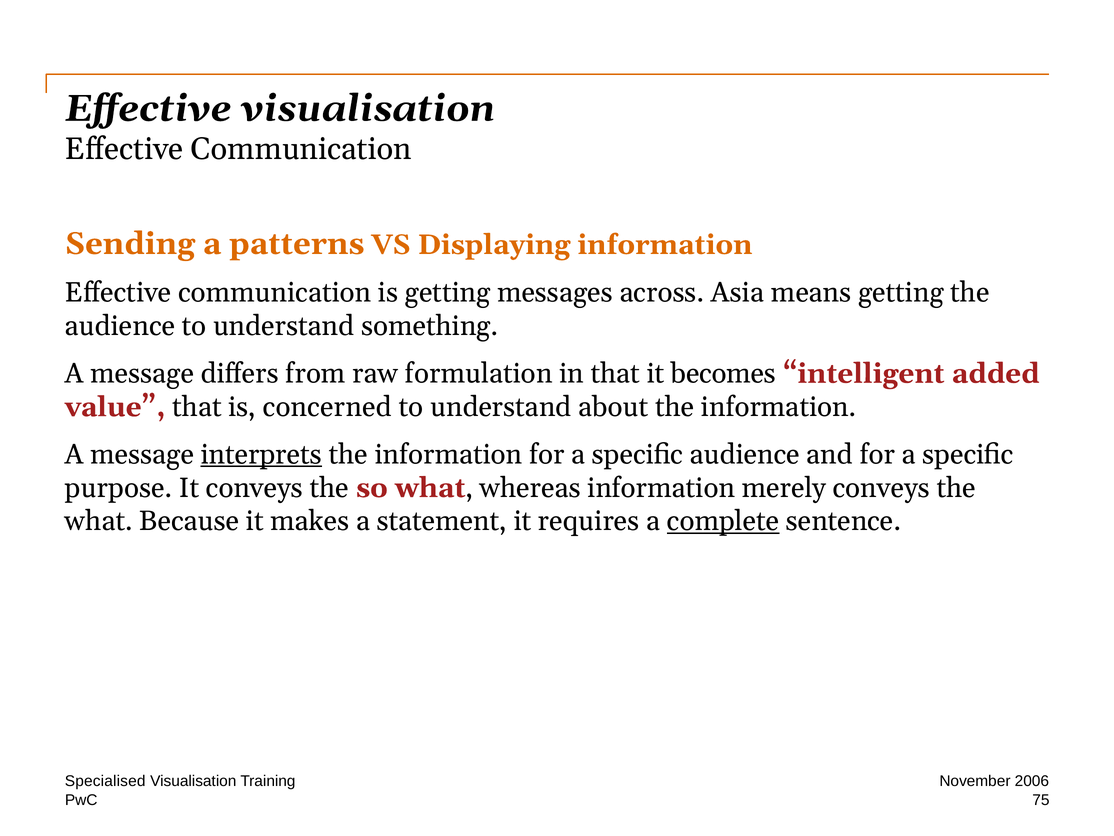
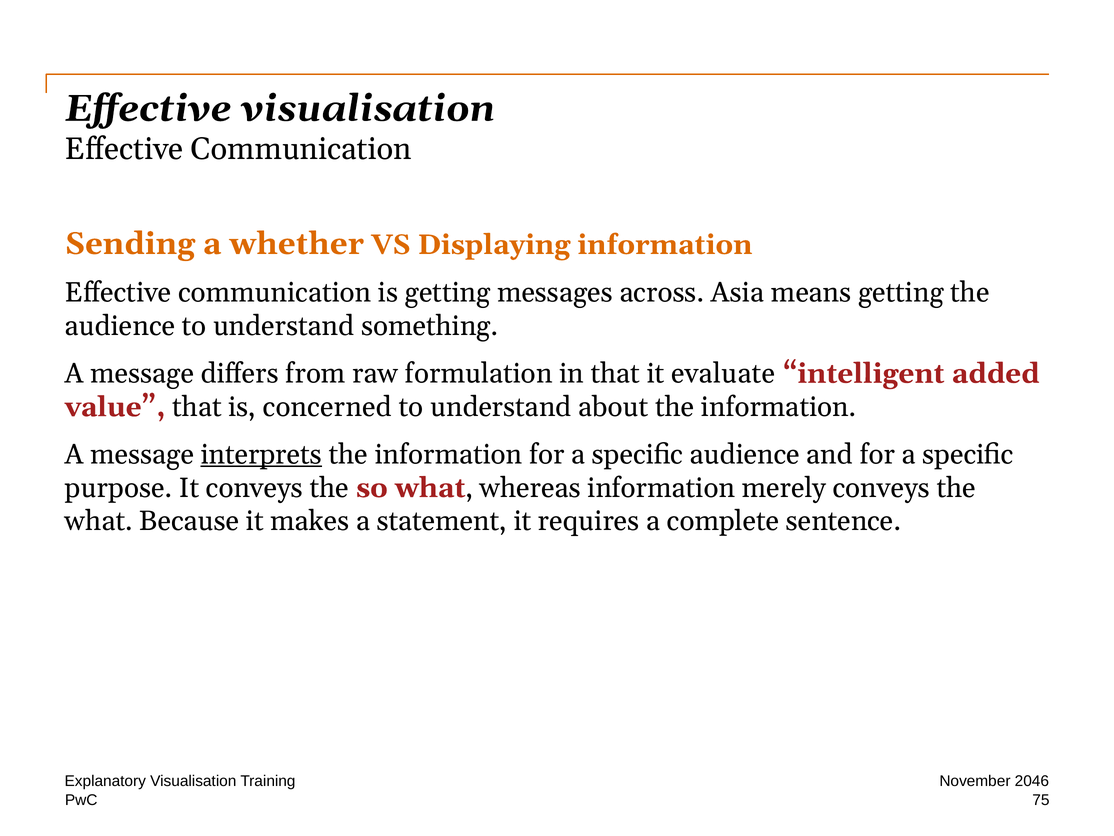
patterns: patterns -> whether
becomes: becomes -> evaluate
complete underline: present -> none
Specialised: Specialised -> Explanatory
2006: 2006 -> 2046
